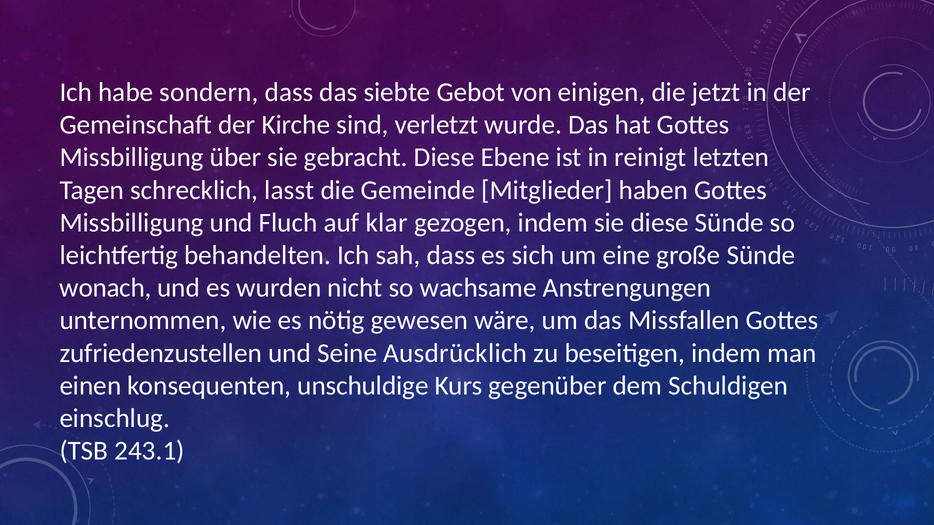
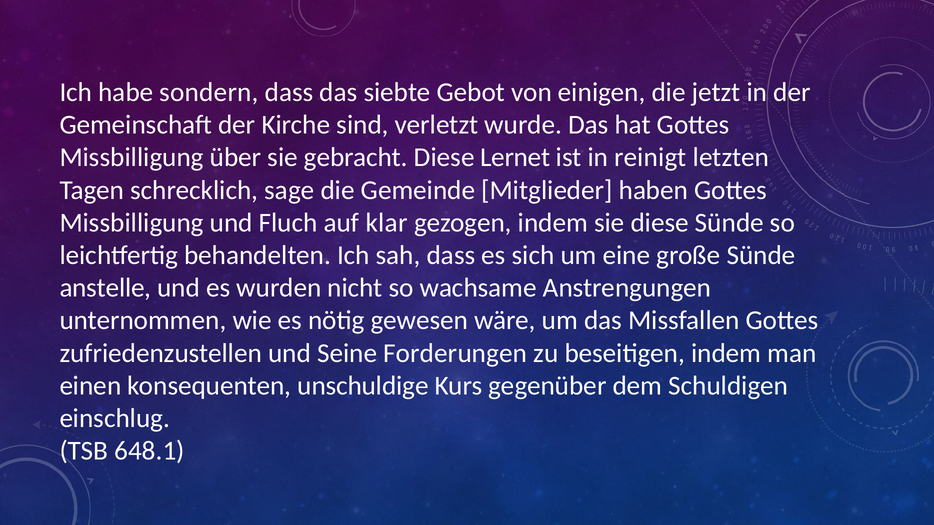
Ebene: Ebene -> Lernet
lasst: lasst -> sage
wonach: wonach -> anstelle
Ausdrücklich: Ausdrücklich -> Forderungen
243.1: 243.1 -> 648.1
